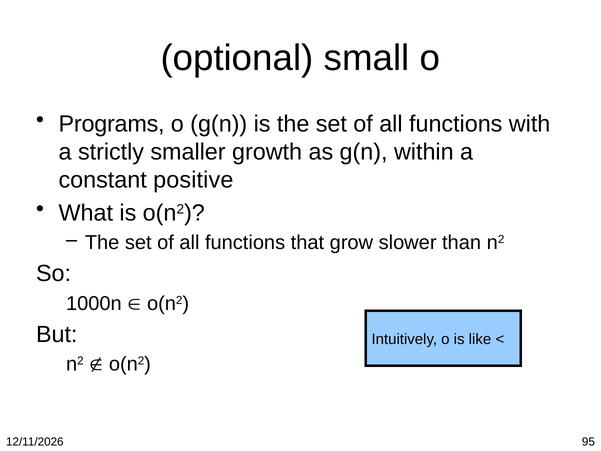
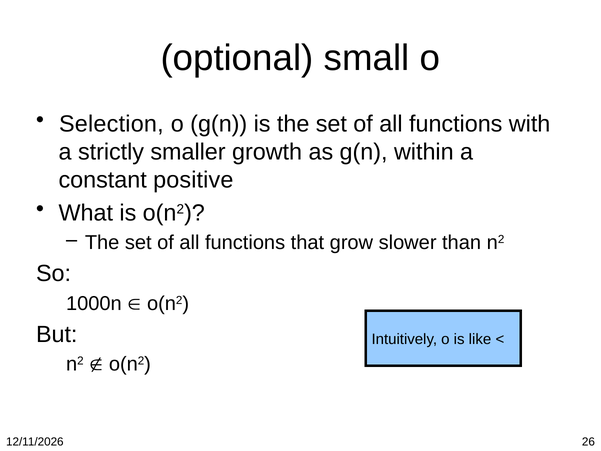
Programs: Programs -> Selection
95: 95 -> 26
